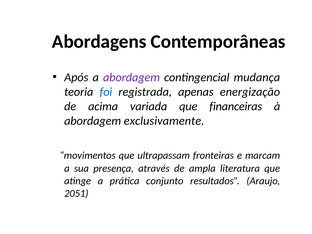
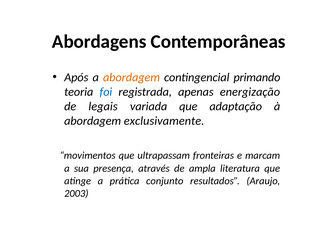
abordagem at (131, 77) colour: purple -> orange
mudança: mudança -> primando
acima: acima -> legais
financeiras: financeiras -> adaptação
2051: 2051 -> 2003
